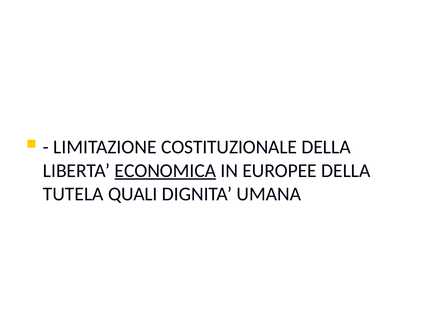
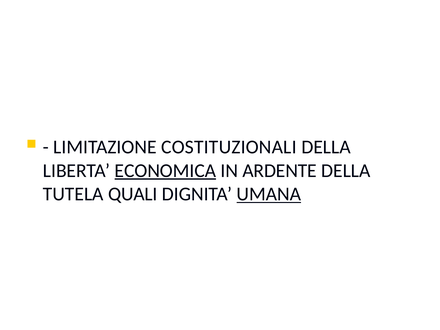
COSTITUZIONALE: COSTITUZIONALE -> COSTITUZIONALI
EUROPEE: EUROPEE -> ARDENTE
UMANA underline: none -> present
